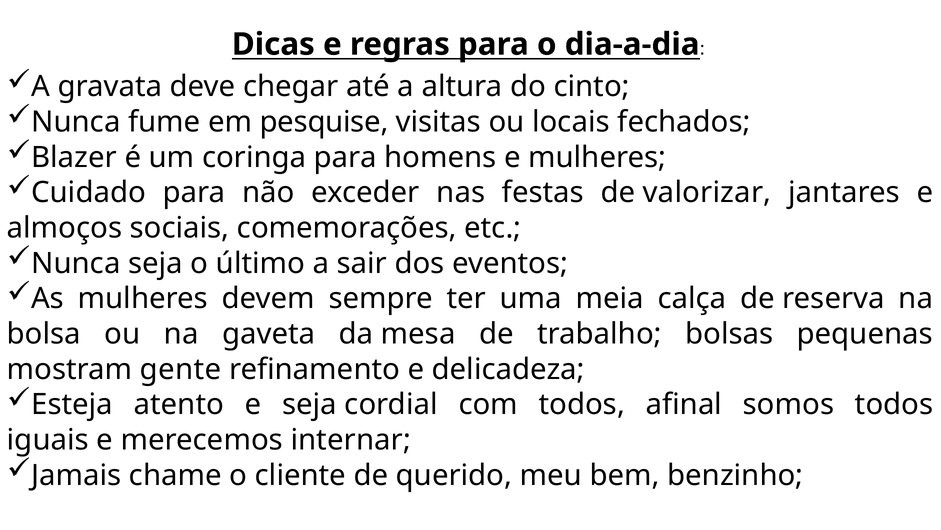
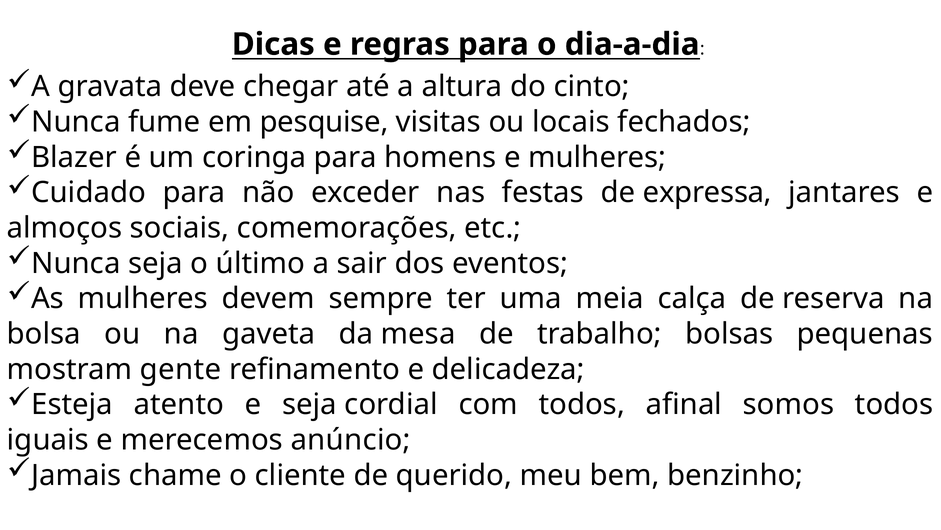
valorizar: valorizar -> expressa
internar: internar -> anúncio
